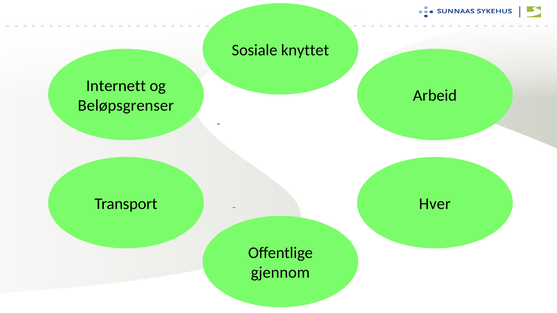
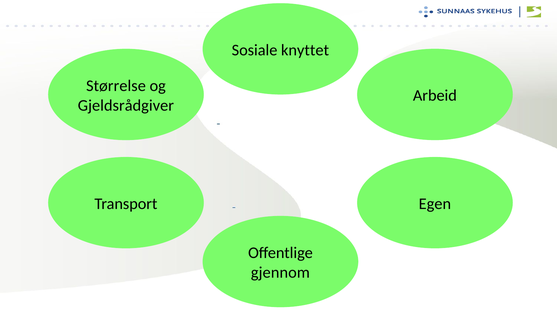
Internett: Internett -> Størrelse
Beløpsgrenser: Beløpsgrenser -> Gjeldsrådgiver
Hver: Hver -> Egen
